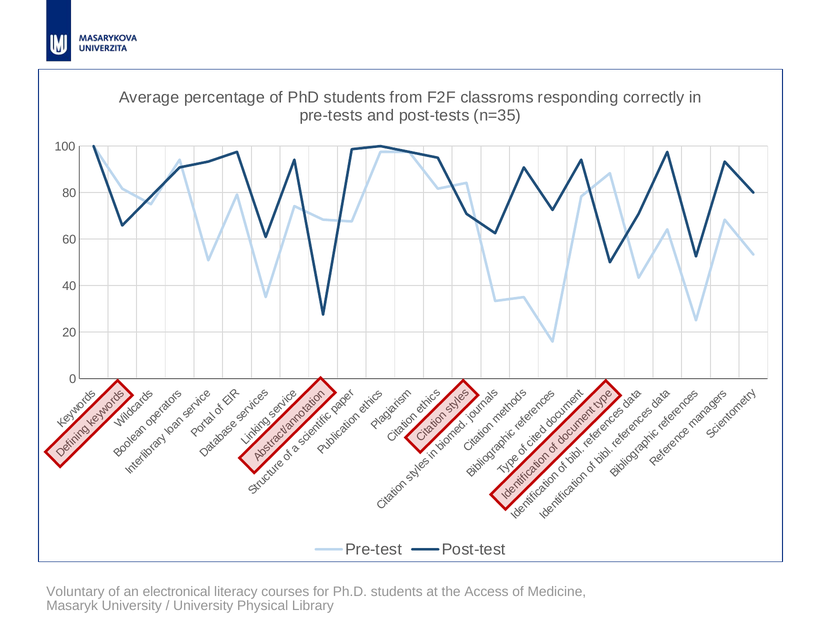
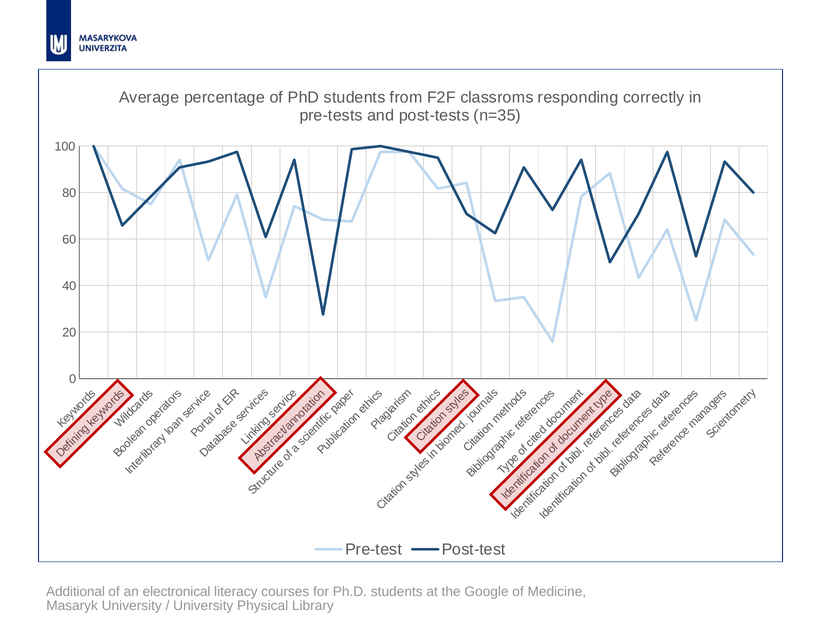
Voluntary: Voluntary -> Additional
Access: Access -> Google
